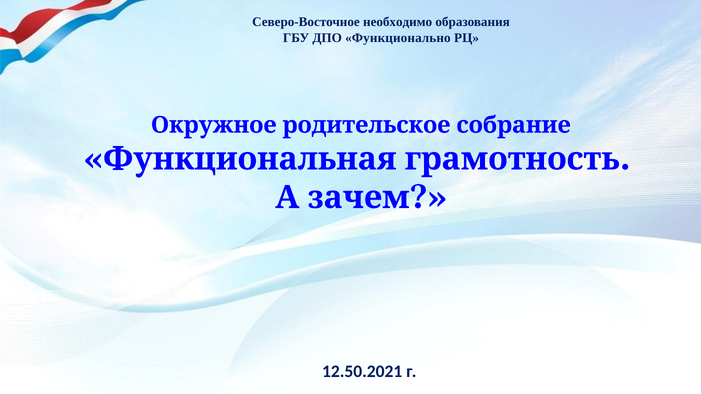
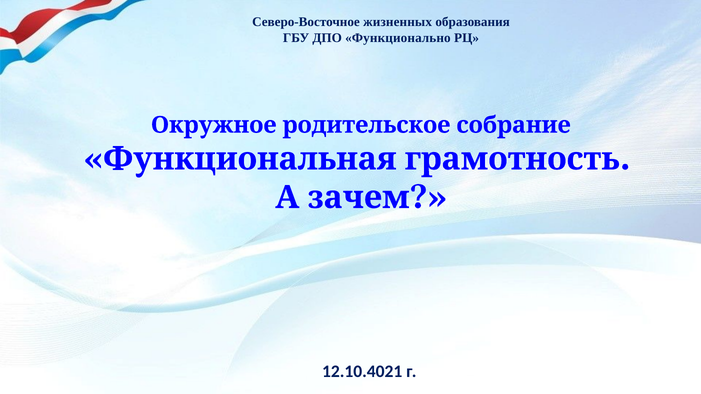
необходимо: необходимо -> жизненных
12.50.2021: 12.50.2021 -> 12.10.4021
